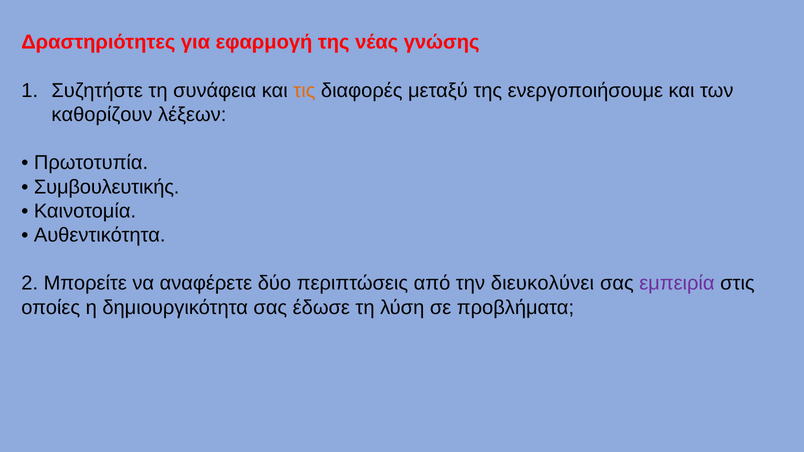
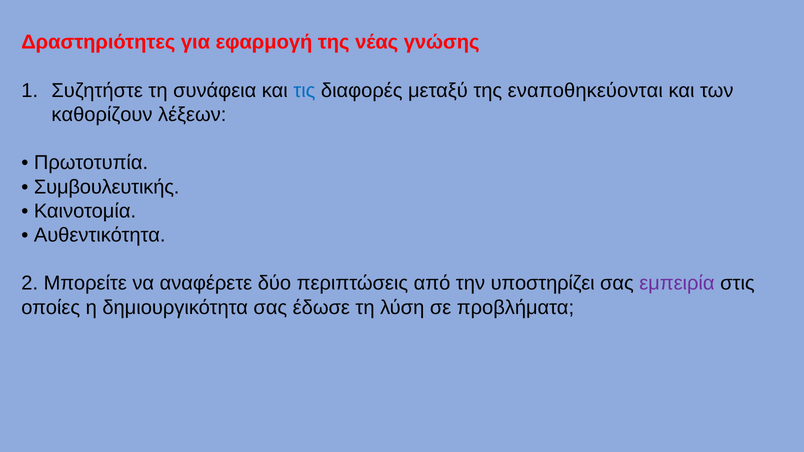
τις colour: orange -> blue
ενεργοποιήσουμε: ενεργοποιήσουμε -> εναποθηκεύονται
διευκολύνει: διευκολύνει -> υποστηρίζει
